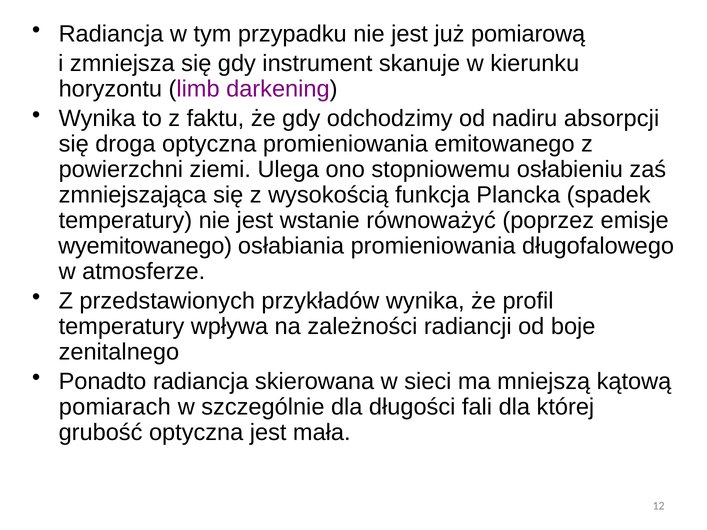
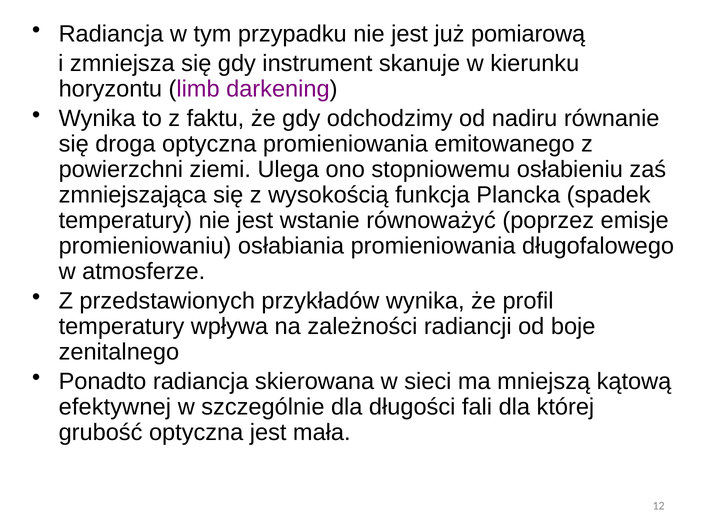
absorpcji: absorpcji -> równanie
wyemitowanego: wyemitowanego -> promieniowaniu
pomiarach: pomiarach -> efektywnej
